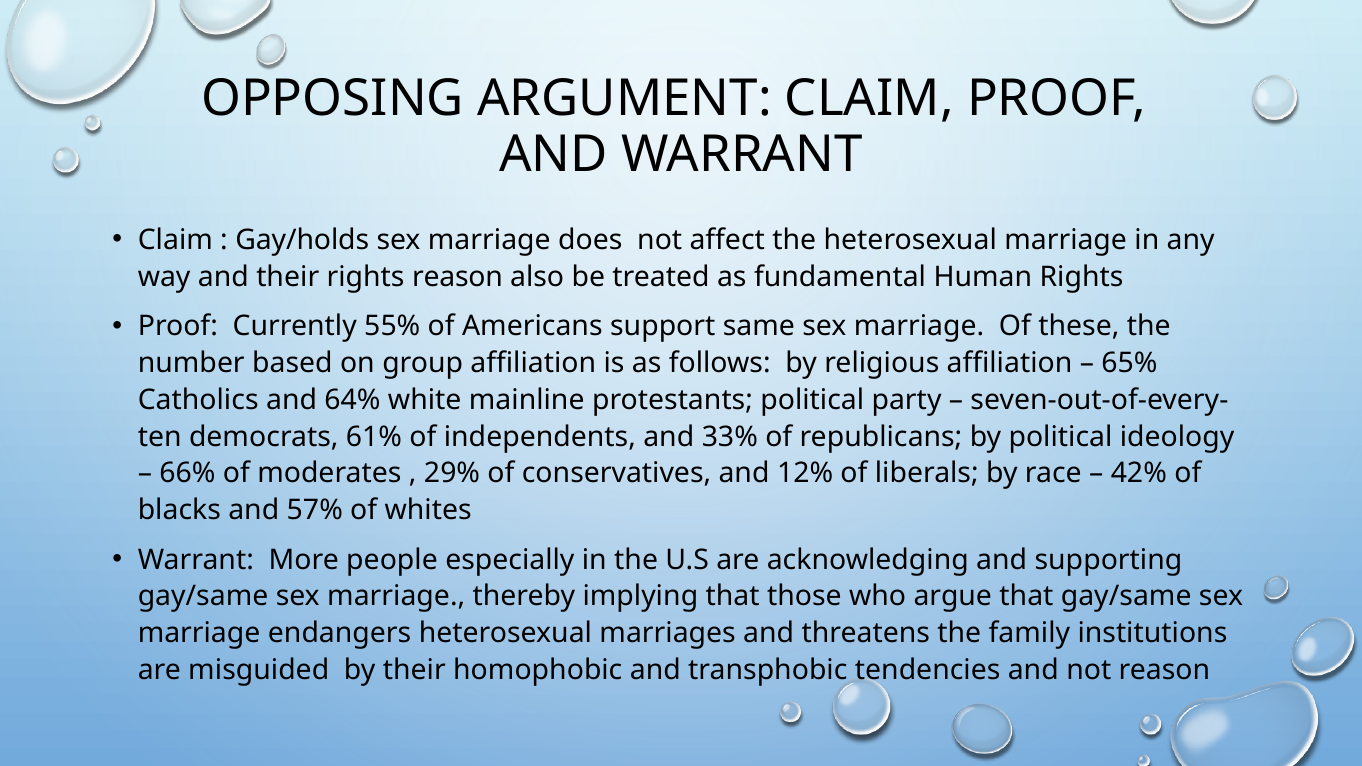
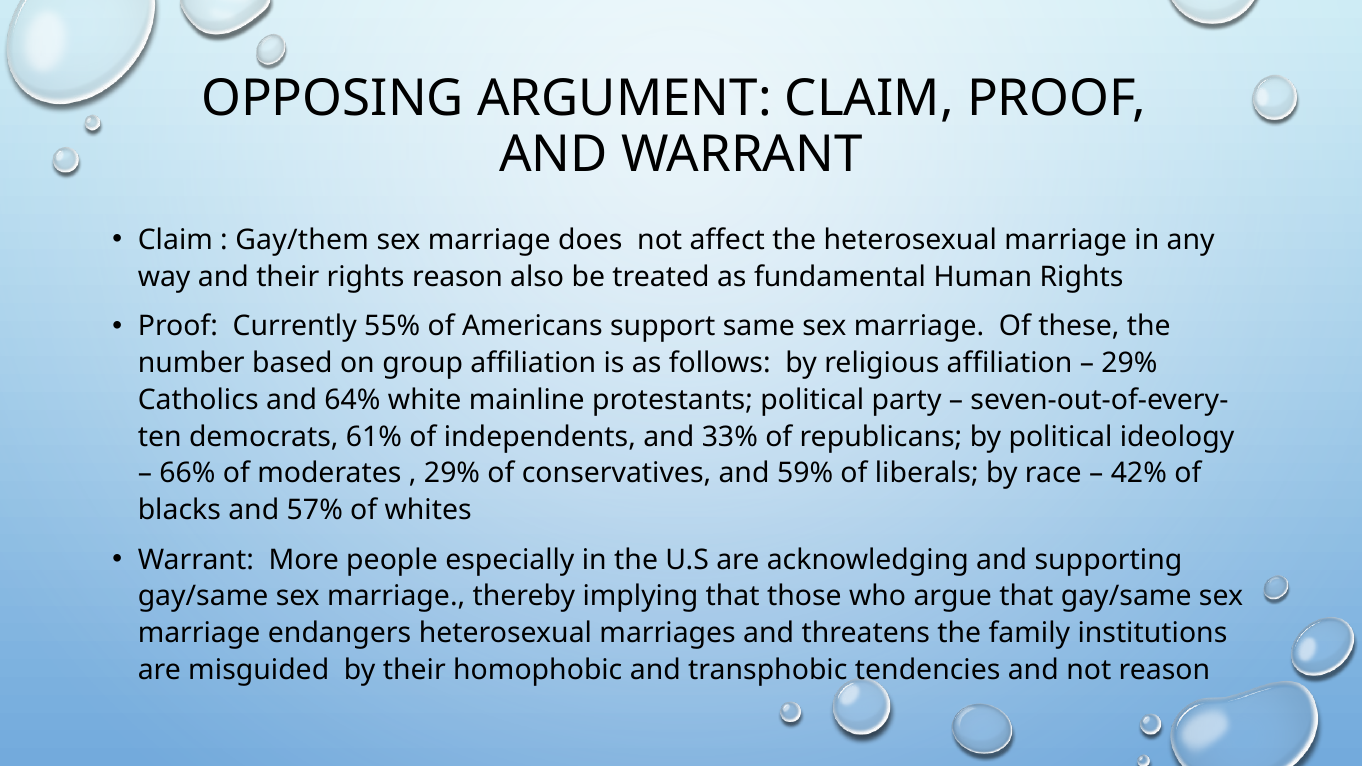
Gay/holds: Gay/holds -> Gay/them
65% at (1129, 363): 65% -> 29%
12%: 12% -> 59%
